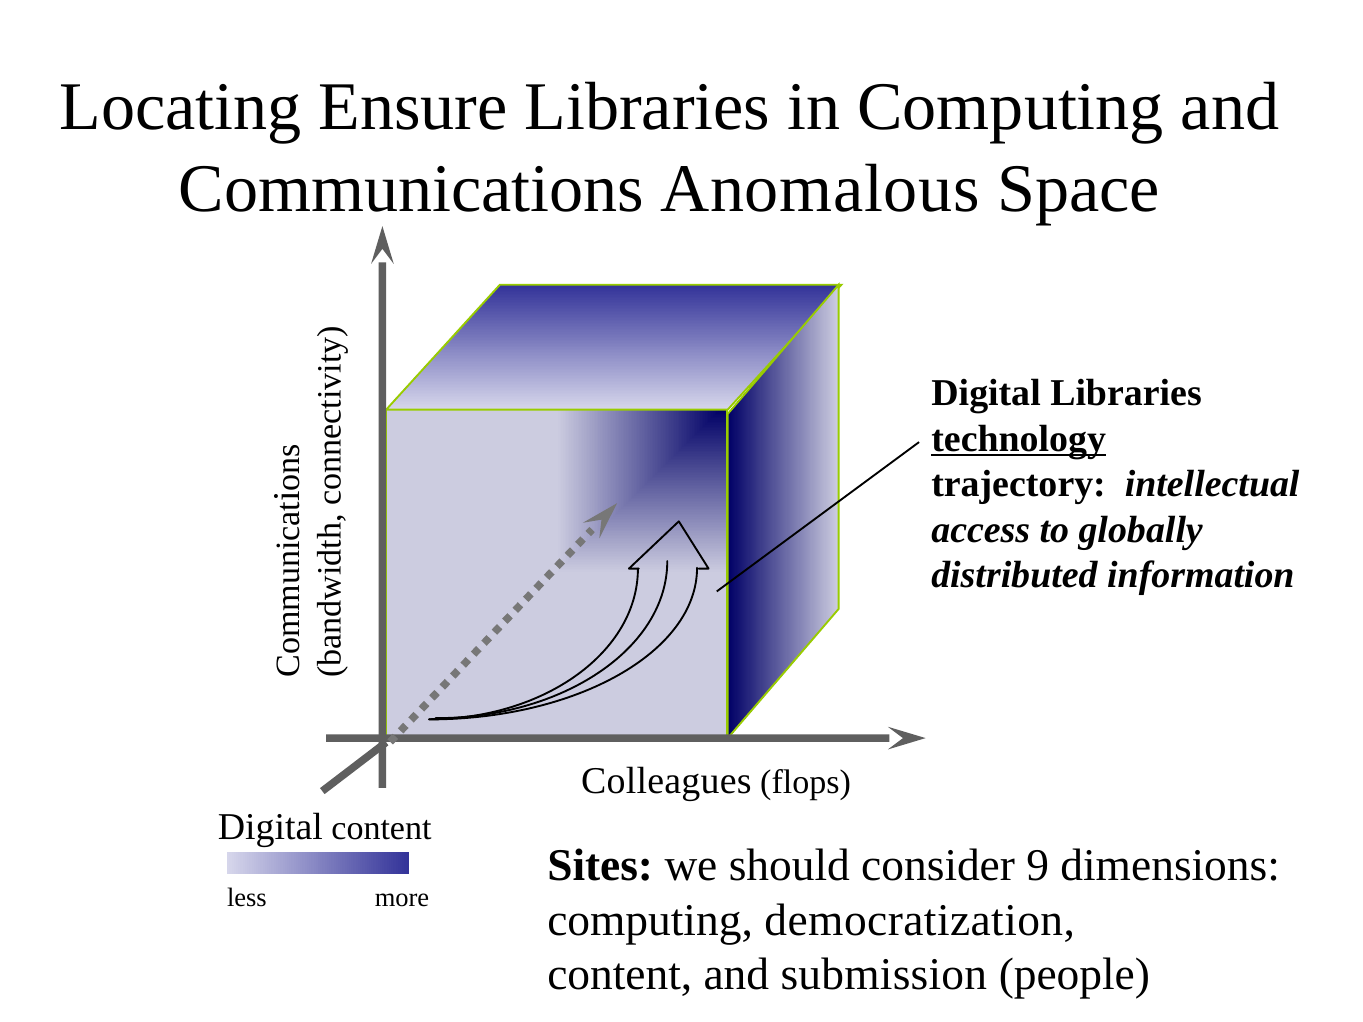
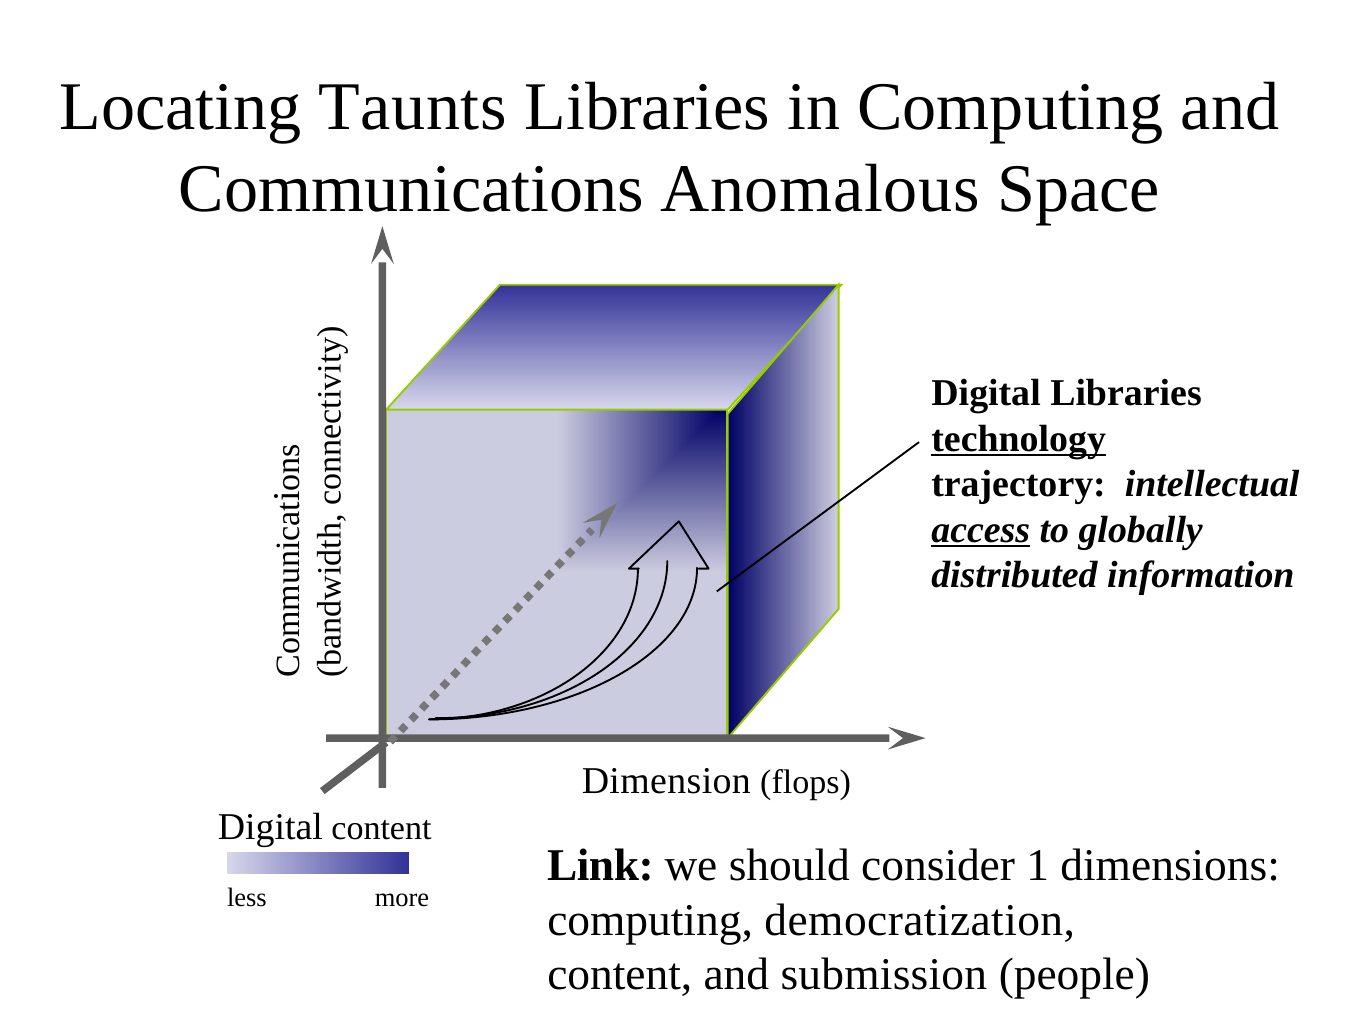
Ensure: Ensure -> Taunts
access underline: none -> present
Colleagues: Colleagues -> Dimension
Sites: Sites -> Link
9: 9 -> 1
